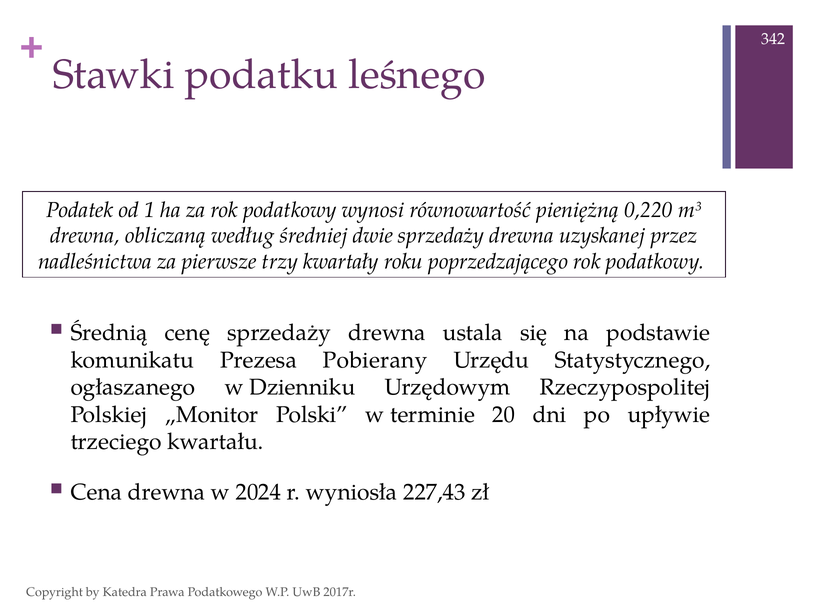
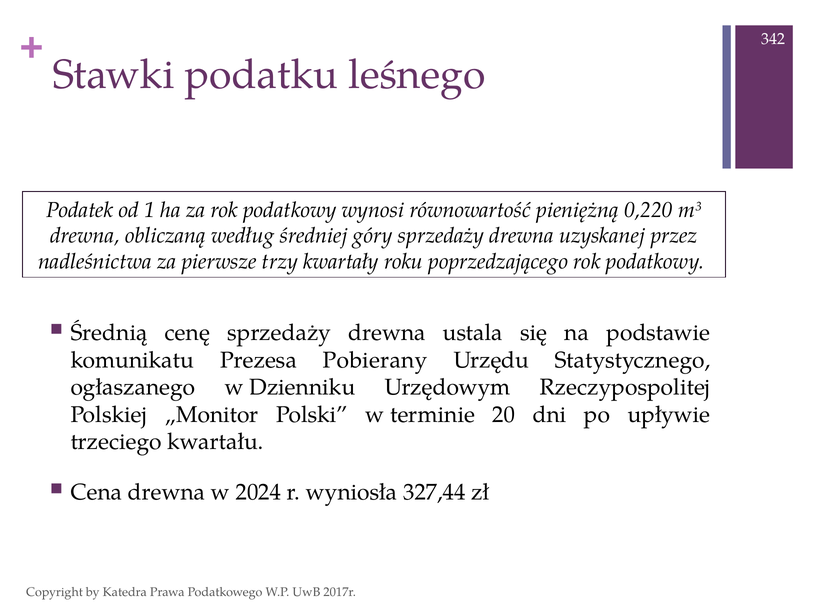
dwie: dwie -> góry
227,43: 227,43 -> 327,44
